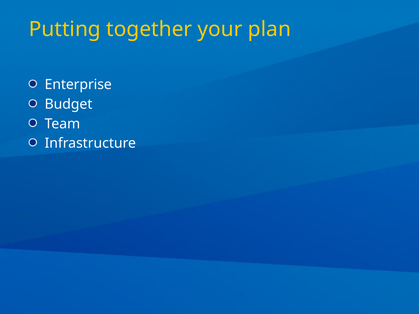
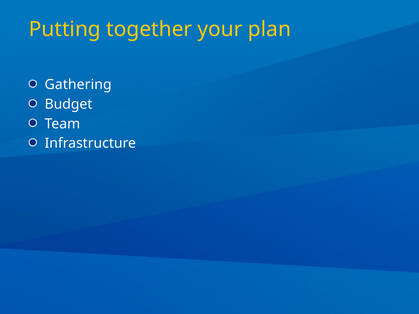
Enterprise: Enterprise -> Gathering
